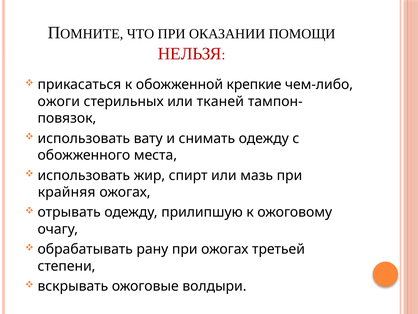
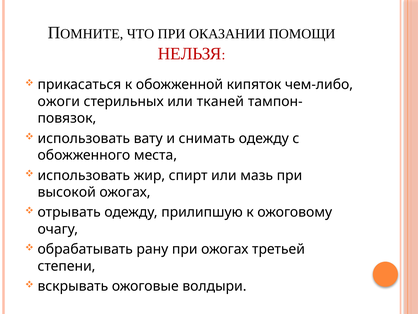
крепкие: крепкие -> кипяток
крайняя: крайняя -> высокой
